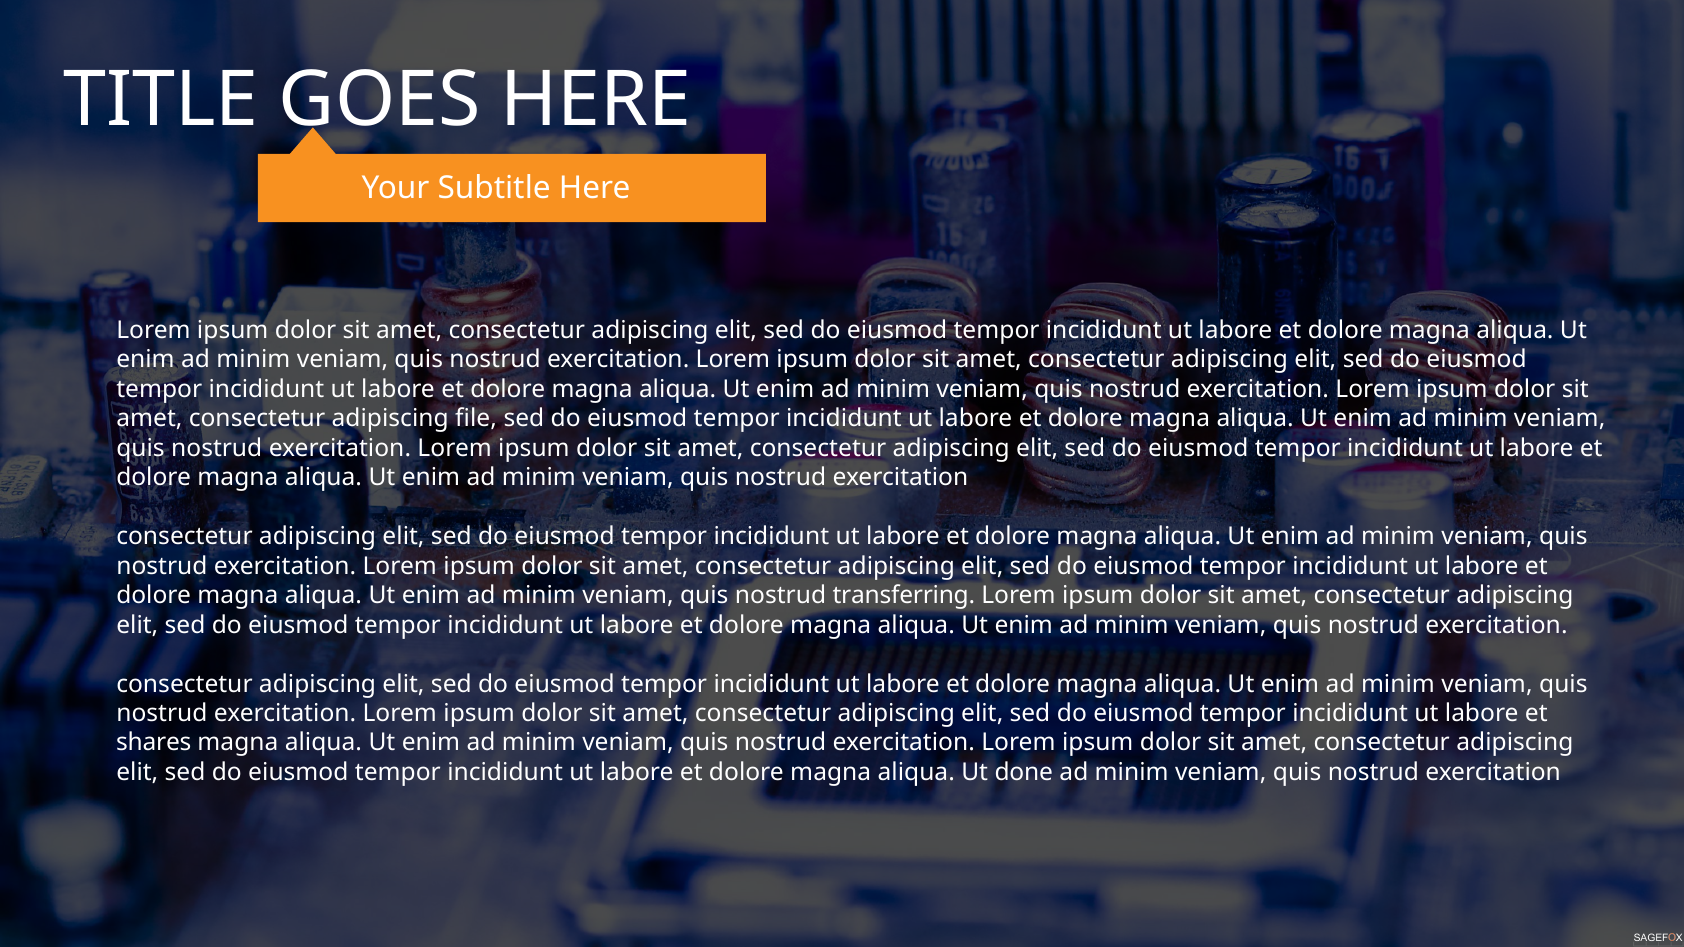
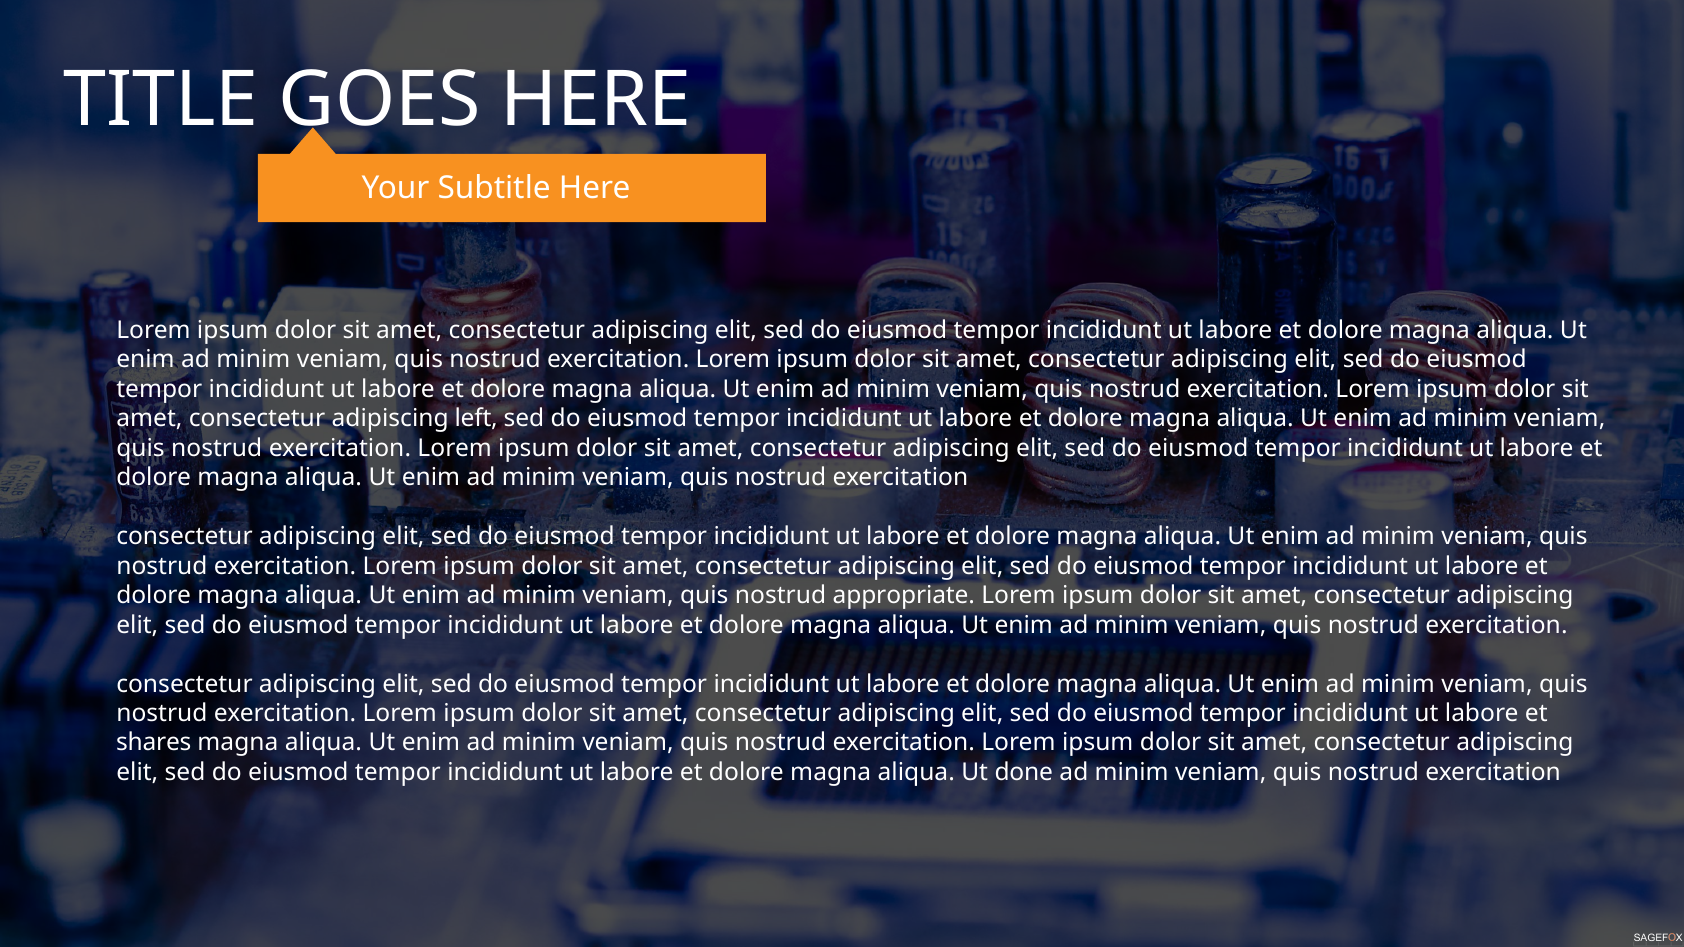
file: file -> left
transferring: transferring -> appropriate
